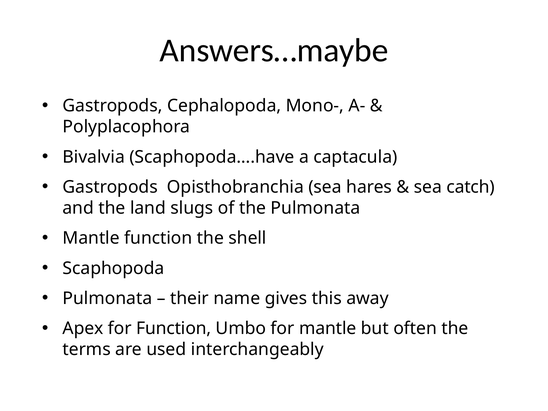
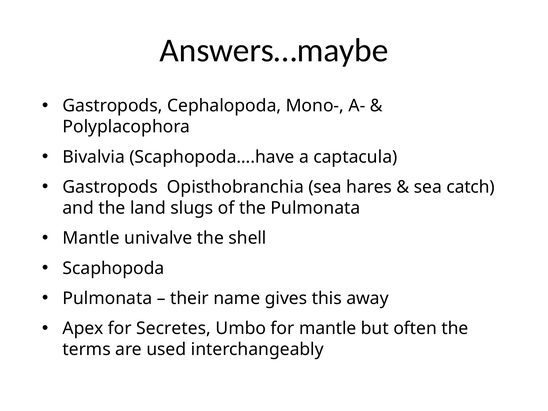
Mantle function: function -> univalve
for Function: Function -> Secretes
